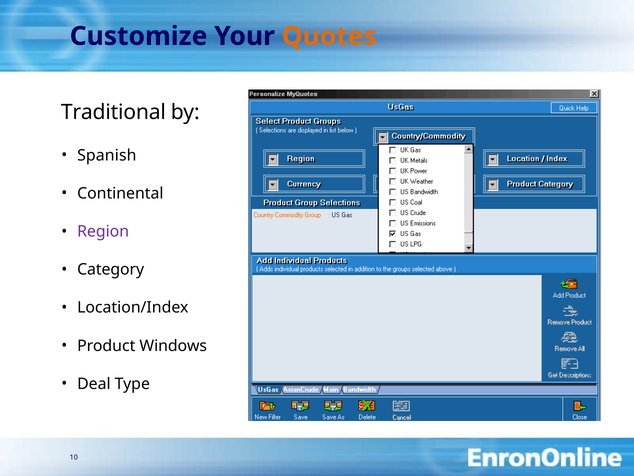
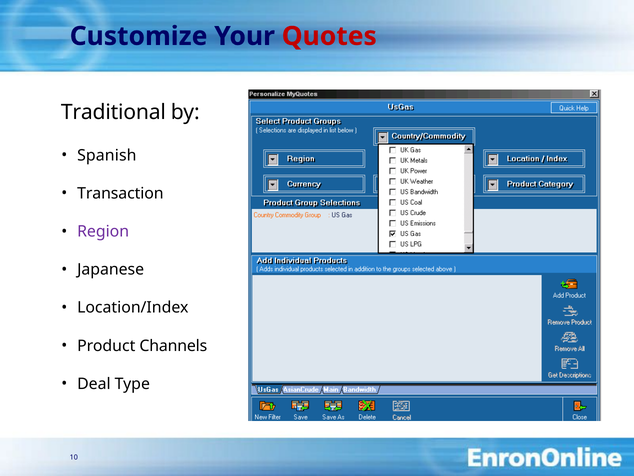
Quotes colour: orange -> red
Continental: Continental -> Transaction
Category: Category -> Japanese
Windows: Windows -> Channels
